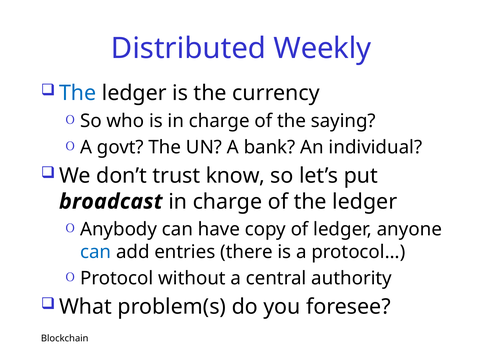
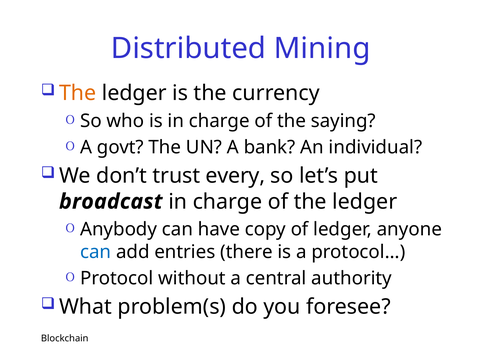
Weekly: Weekly -> Mining
The at (78, 93) colour: blue -> orange
know: know -> every
